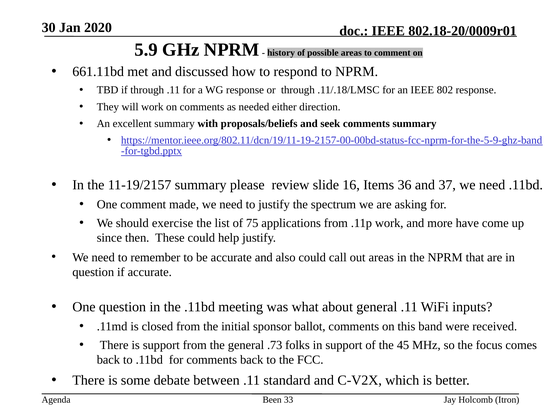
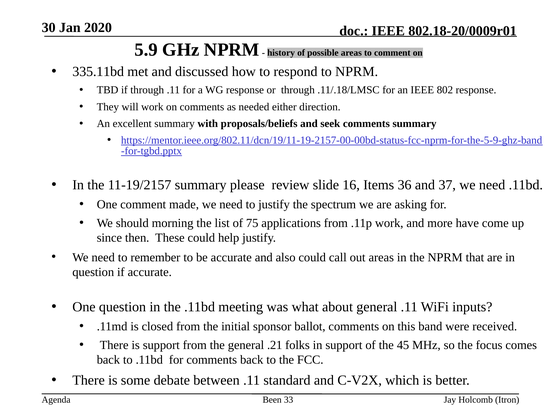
661.11bd: 661.11bd -> 335.11bd
exercise: exercise -> morning
.73: .73 -> .21
